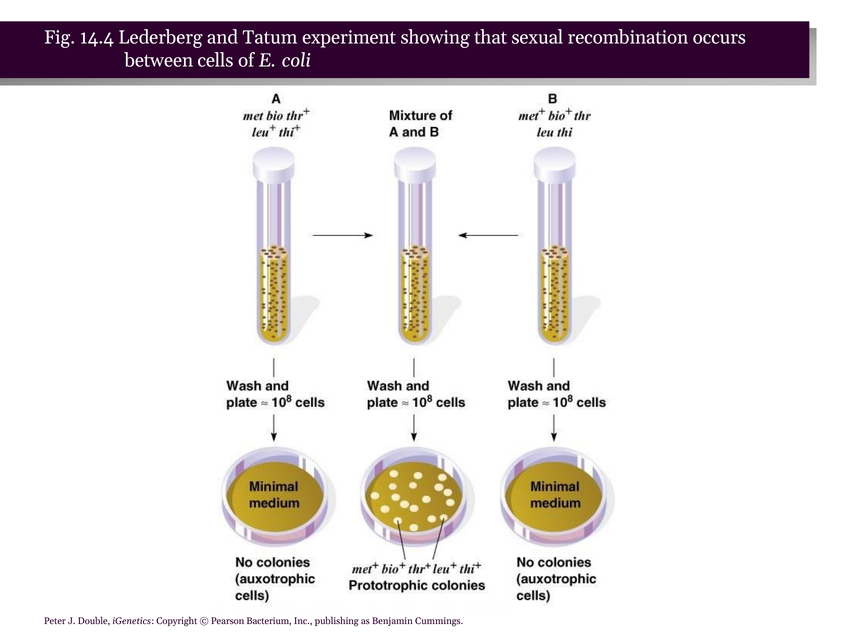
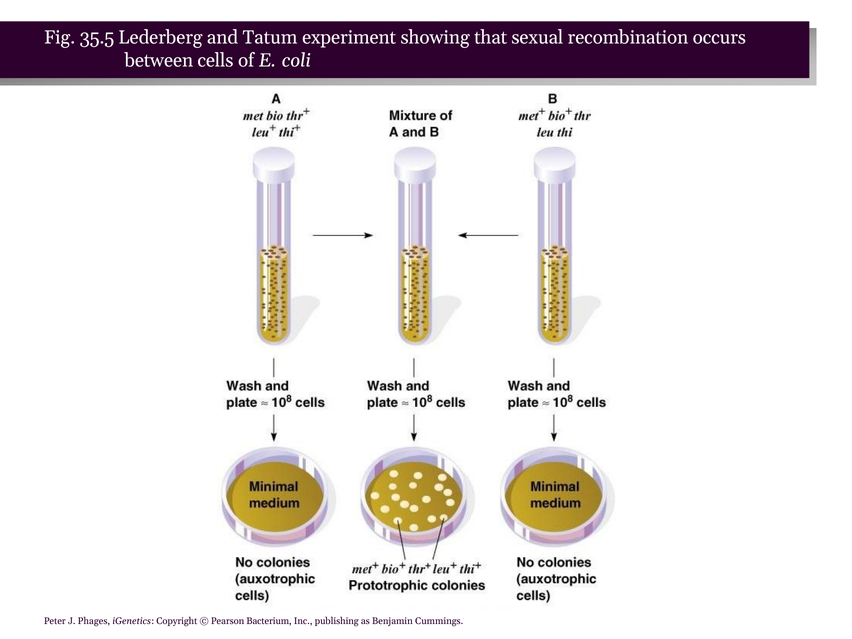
14.4: 14.4 -> 35.5
Double: Double -> Phages
